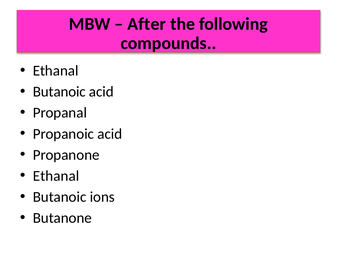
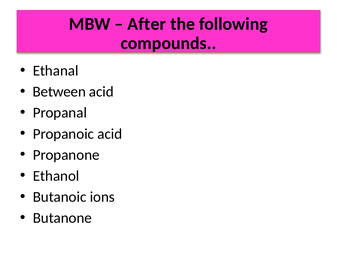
Butanoic at (59, 92): Butanoic -> Between
Ethanal at (56, 176): Ethanal -> Ethanol
